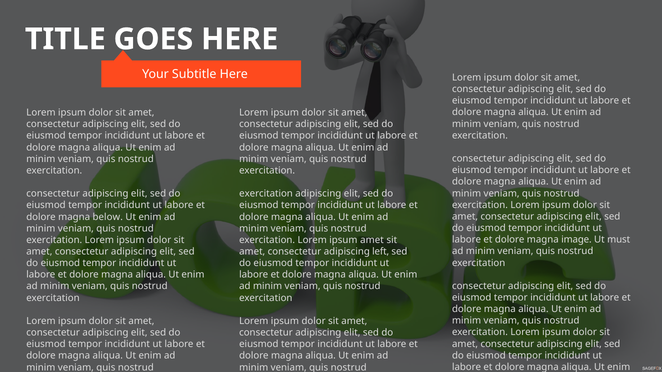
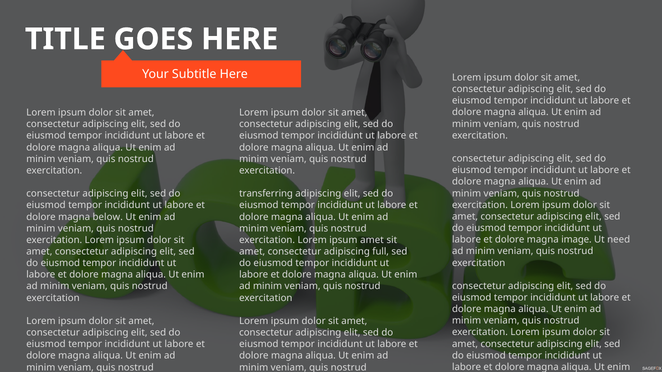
exercitation at (266, 194): exercitation -> transferring
must: must -> need
left: left -> full
